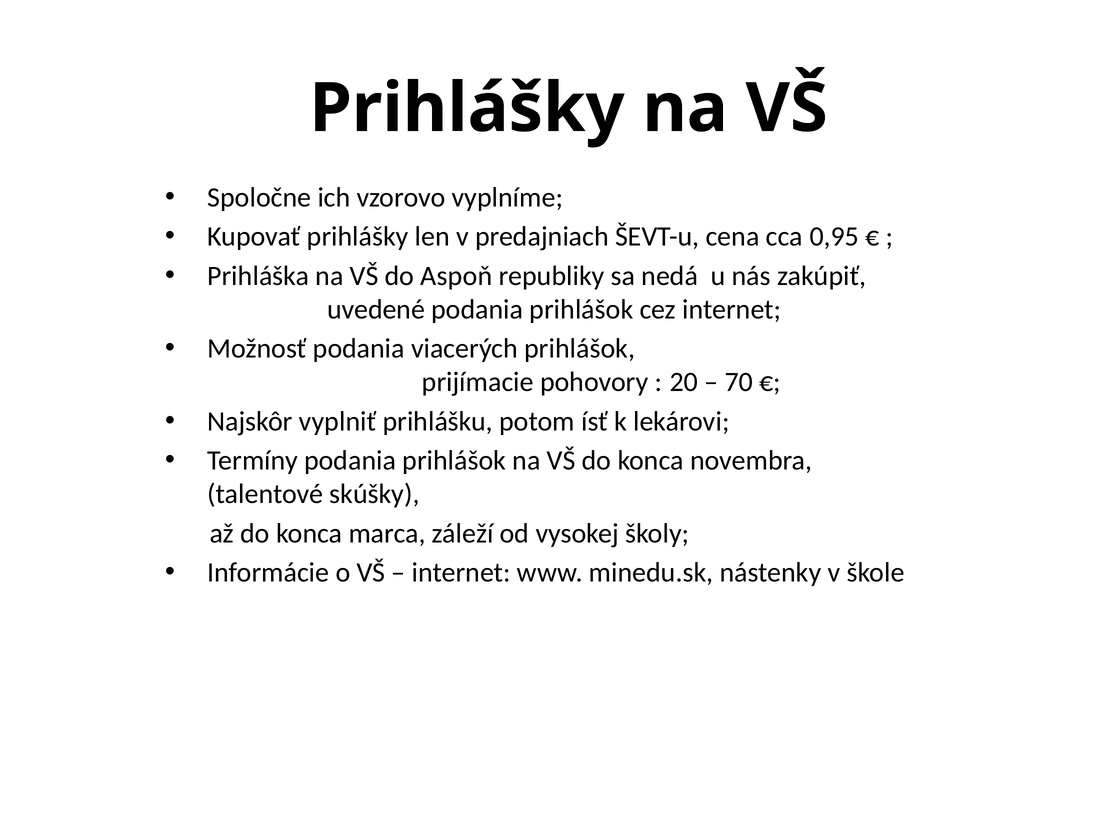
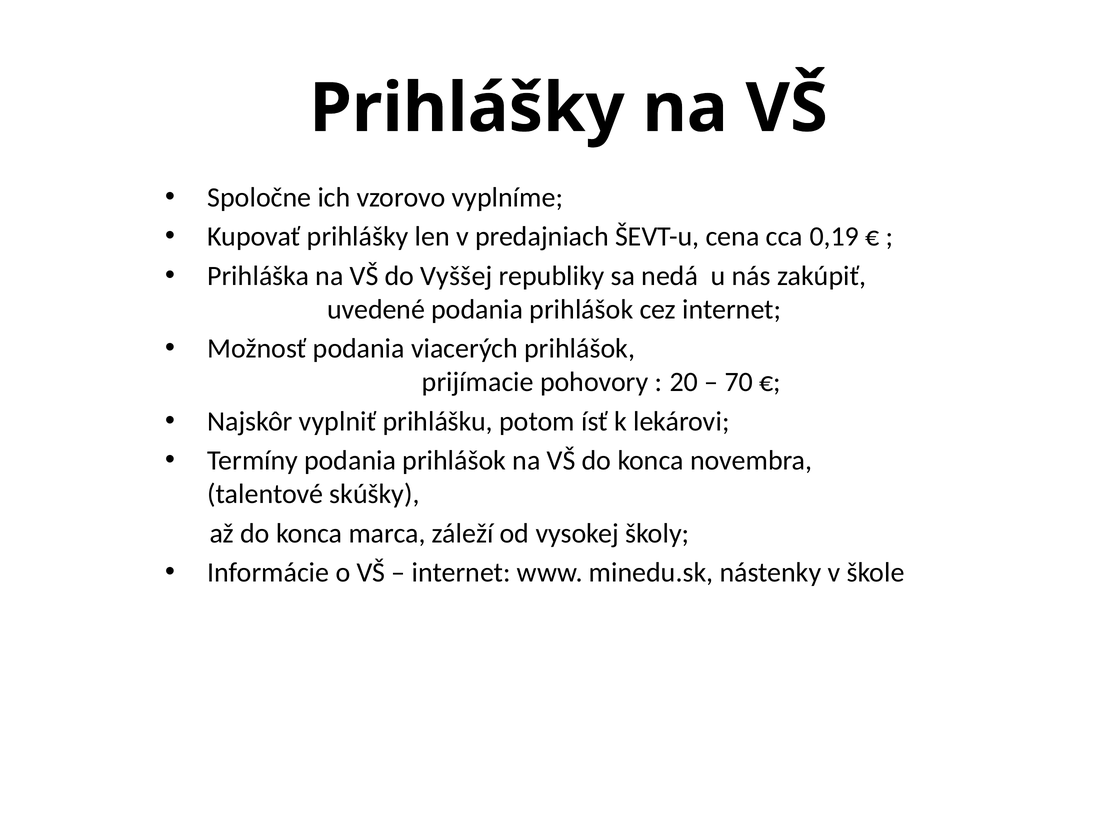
0,95: 0,95 -> 0,19
Aspoň: Aspoň -> Vyššej
